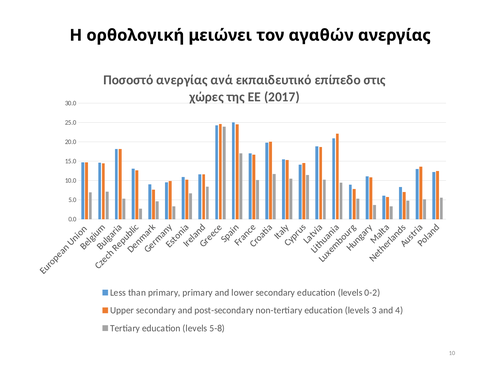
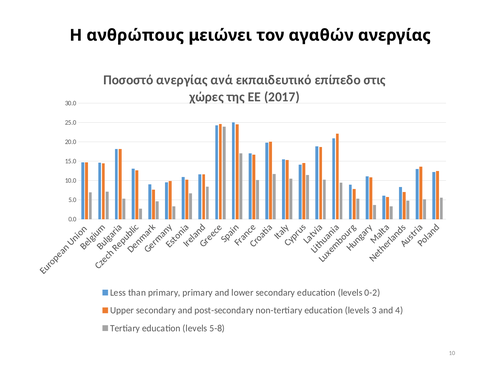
ορθολογική: ορθολογική -> ανθρώπους
